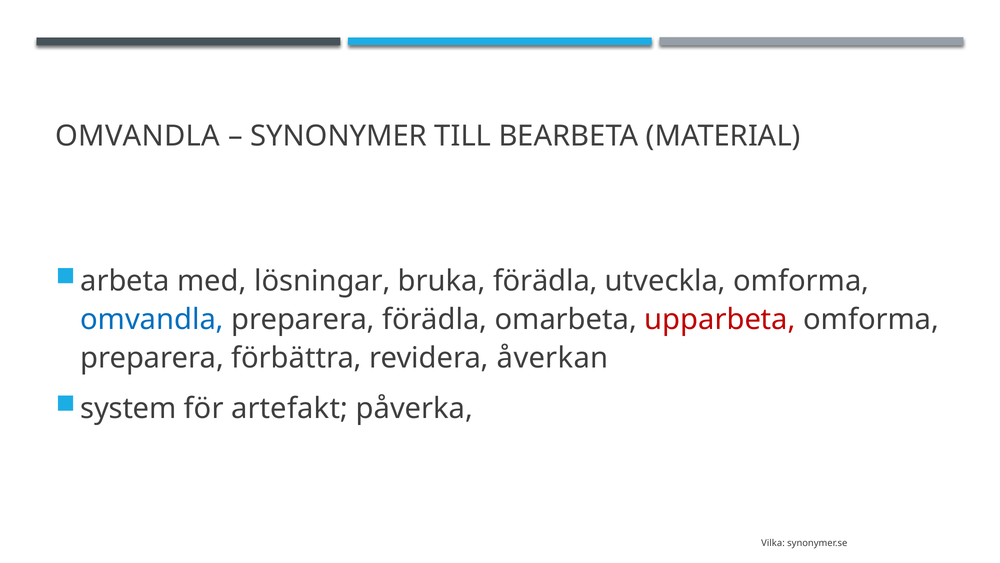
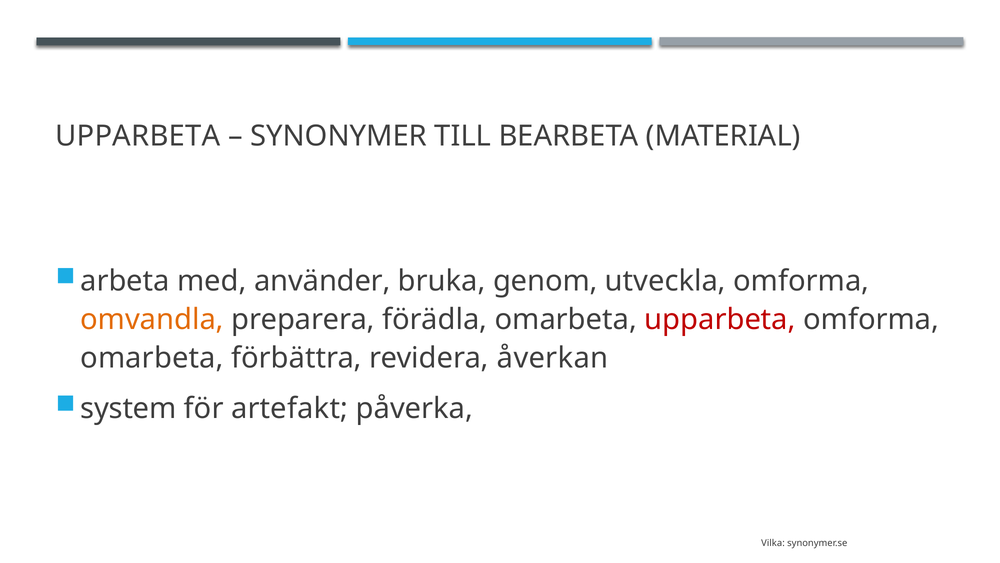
OMVANDLA at (138, 136): OMVANDLA -> UPPARBETA
lösningar: lösningar -> använder
bruka förädla: förädla -> genom
omvandla at (152, 320) colour: blue -> orange
preparera at (152, 358): preparera -> omarbeta
